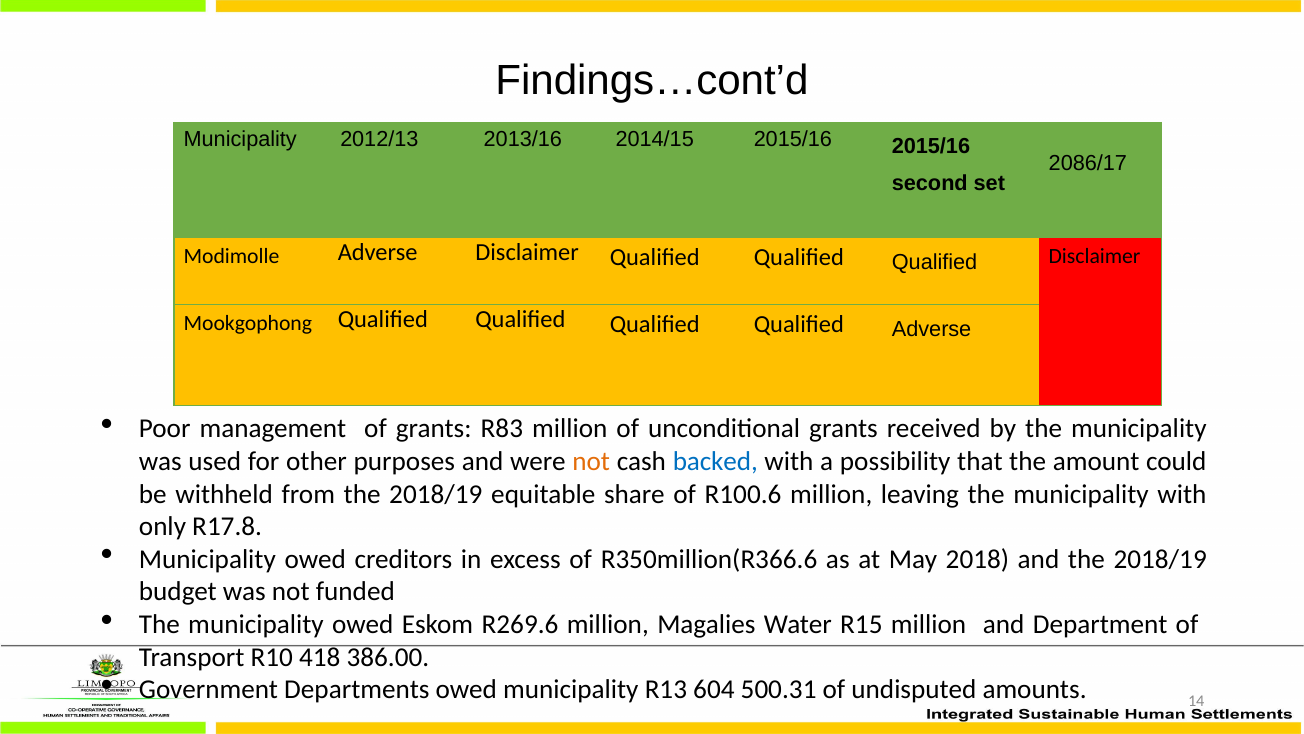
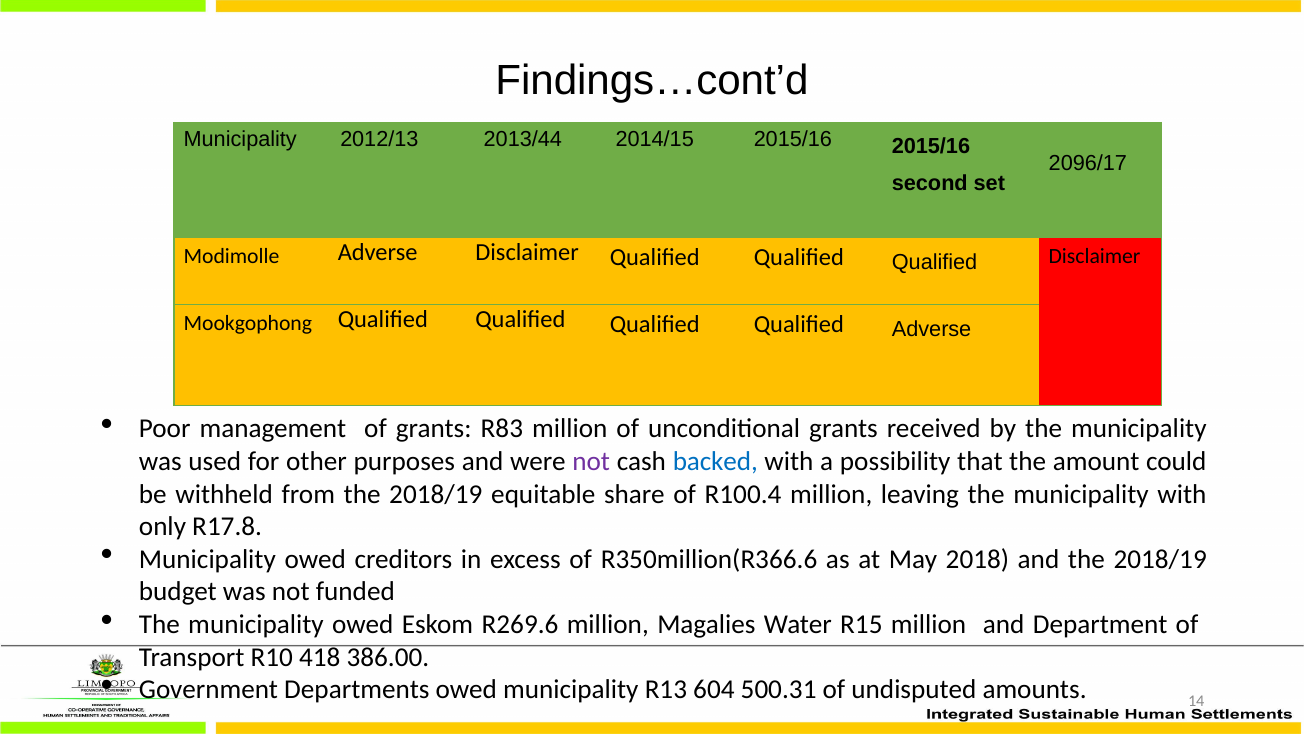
2013/16: 2013/16 -> 2013/44
2086/17: 2086/17 -> 2096/17
not at (591, 461) colour: orange -> purple
R100.6: R100.6 -> R100.4
